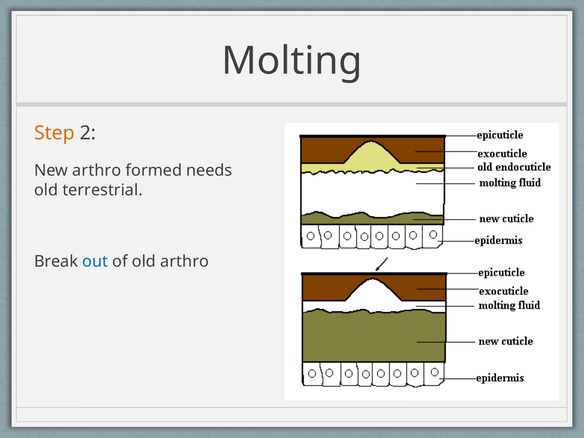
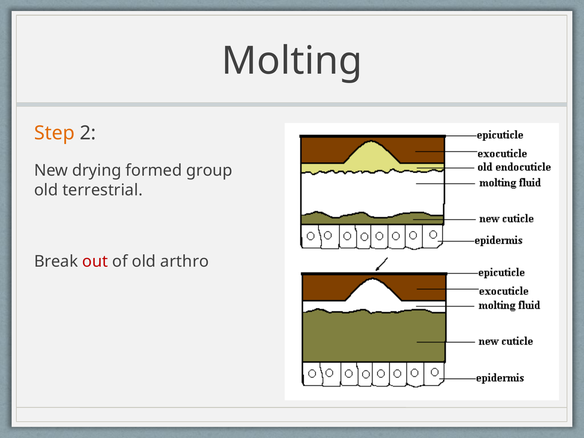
New arthro: arthro -> drying
needs: needs -> group
out colour: blue -> red
